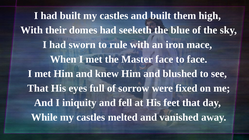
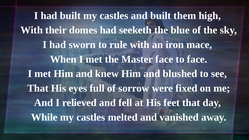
iniquity: iniquity -> relieved
